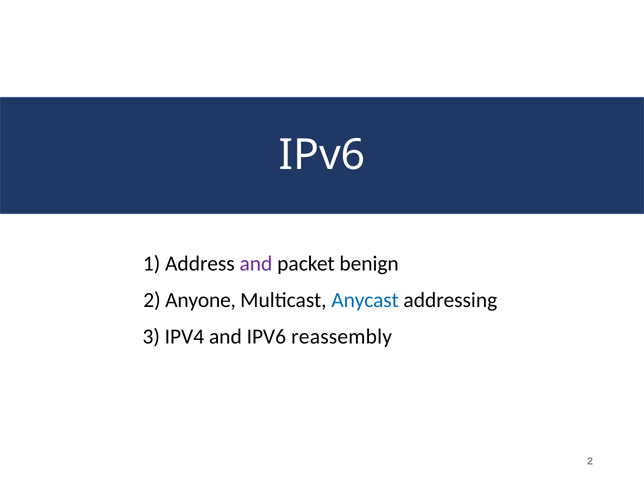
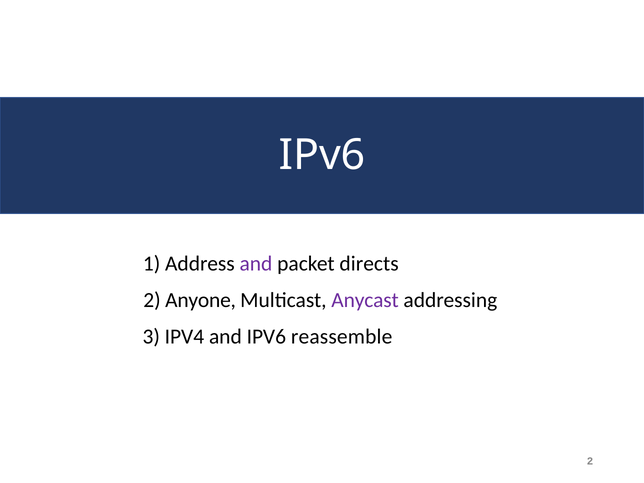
benign: benign -> directs
Anycast colour: blue -> purple
reassembly: reassembly -> reassemble
